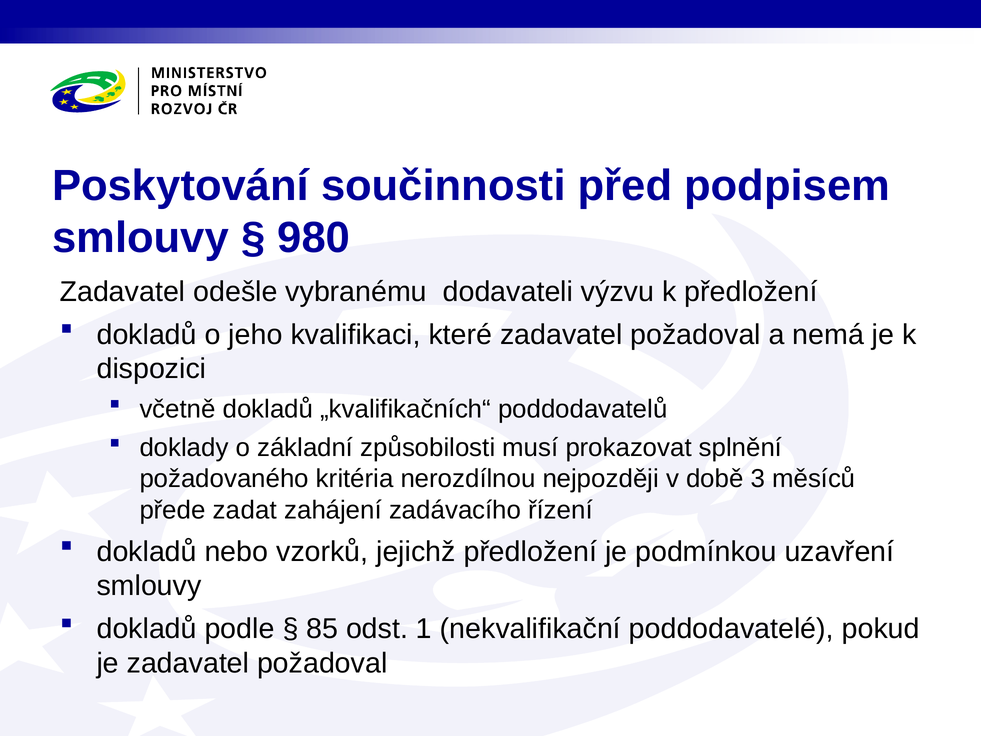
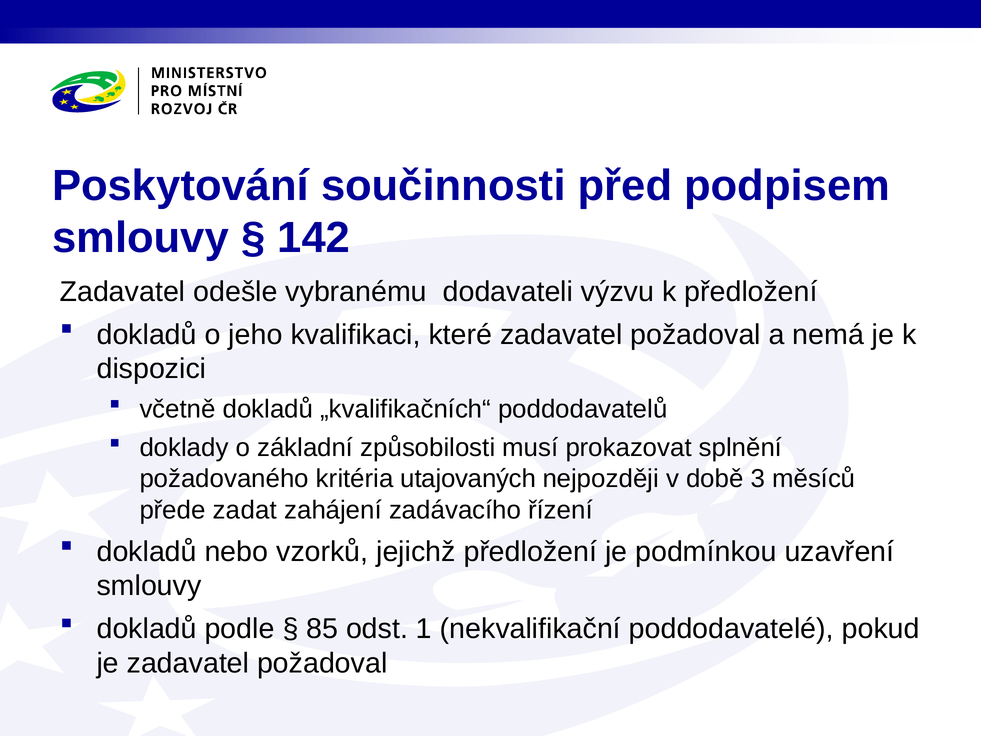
980: 980 -> 142
nerozdílnou: nerozdílnou -> utajovaných
